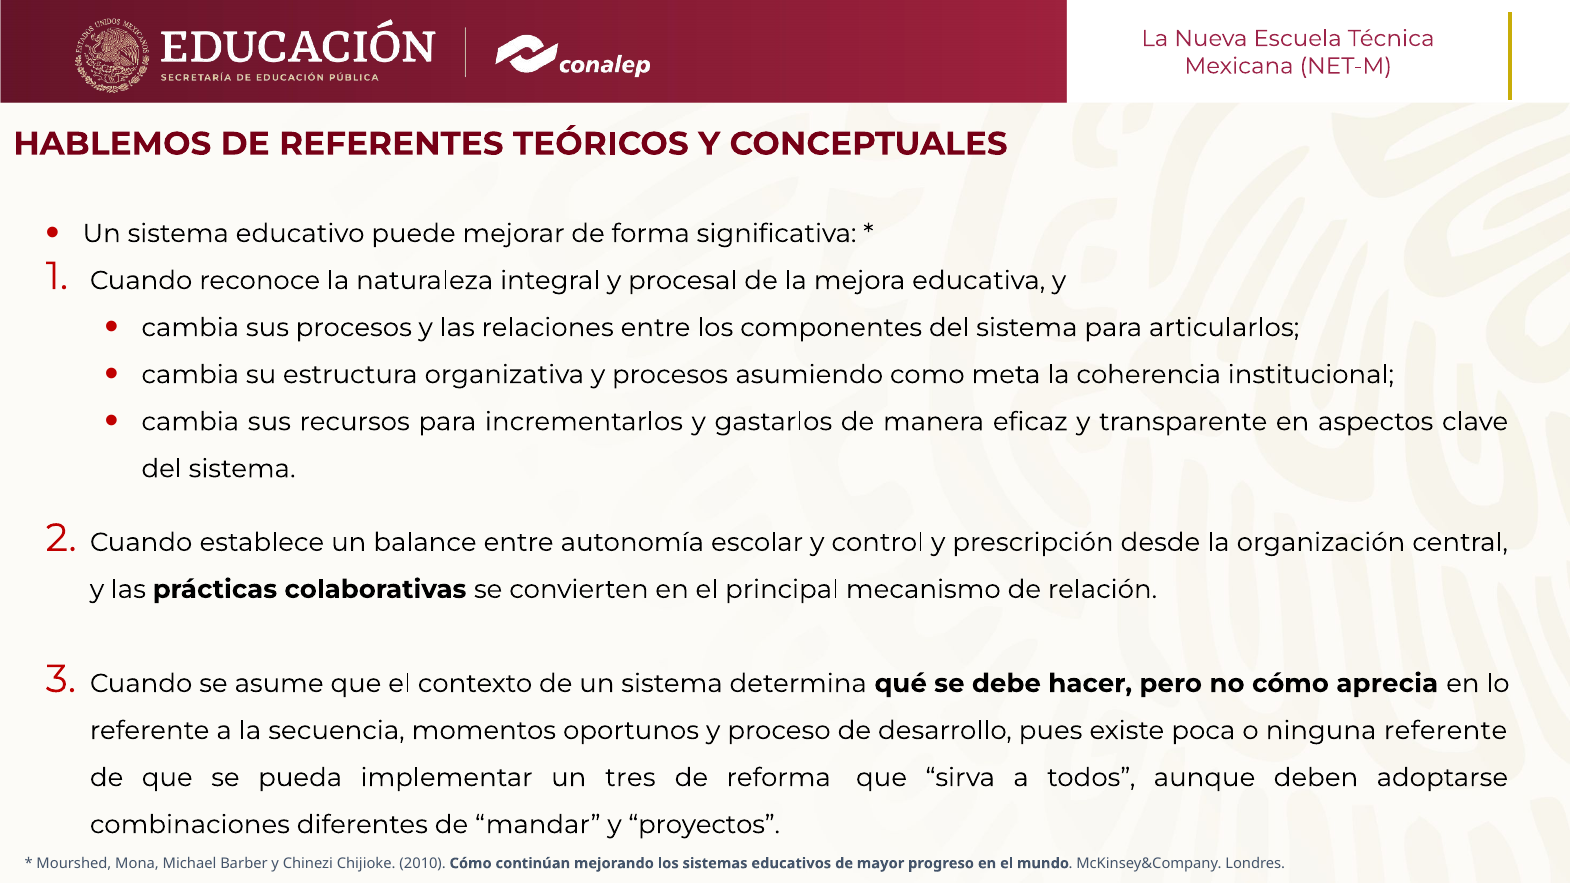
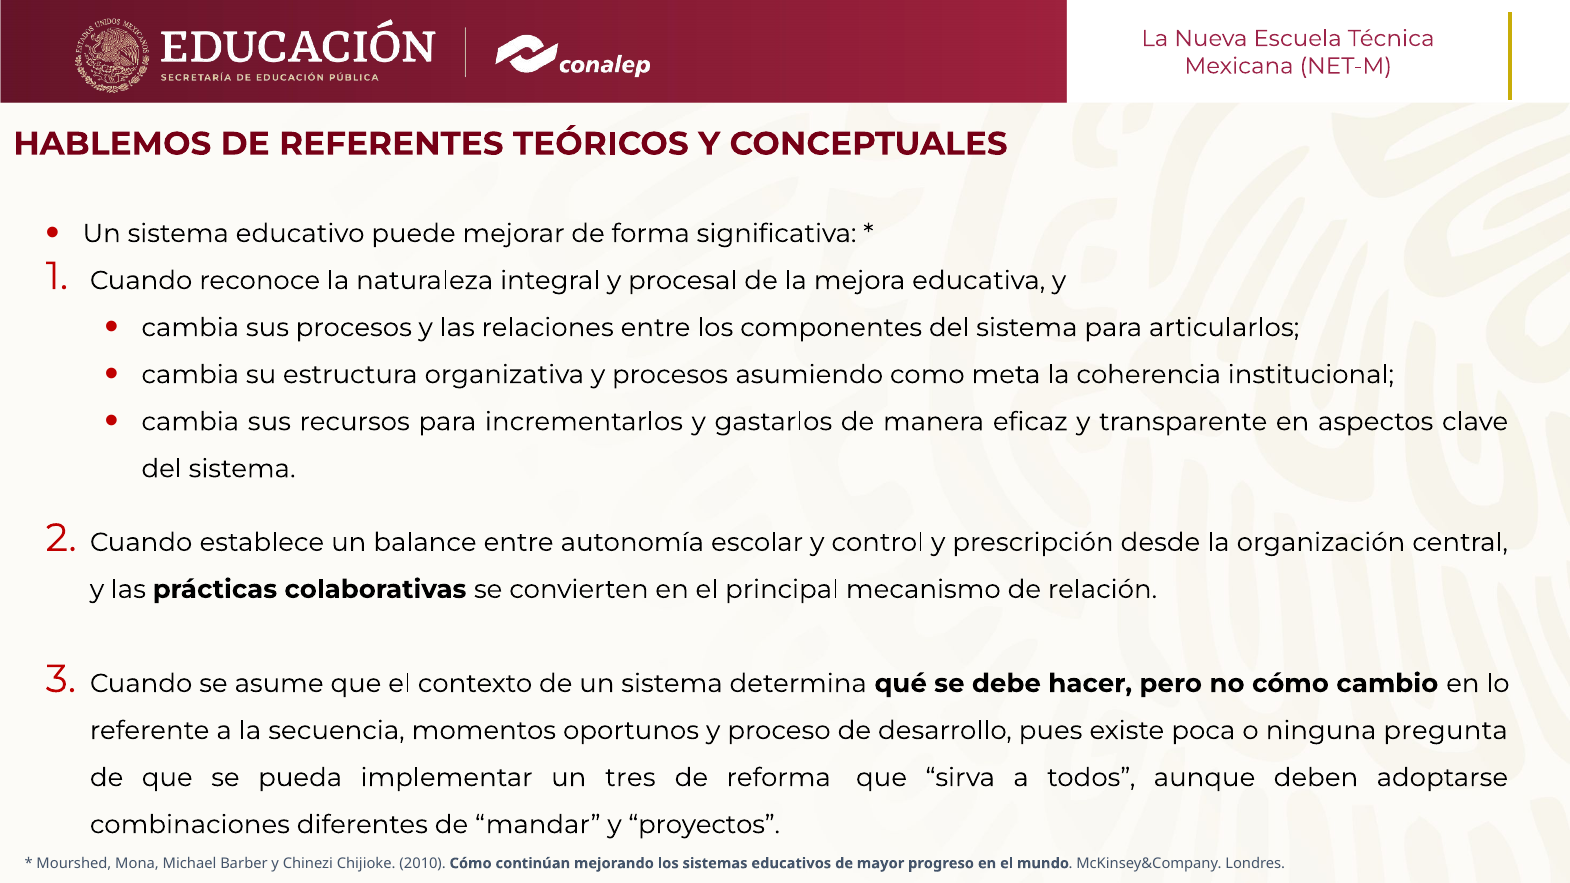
aprecia: aprecia -> cambio
ninguna referente: referente -> pregunta
